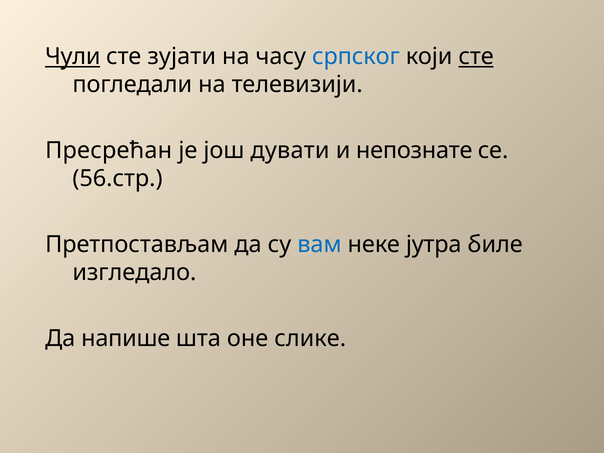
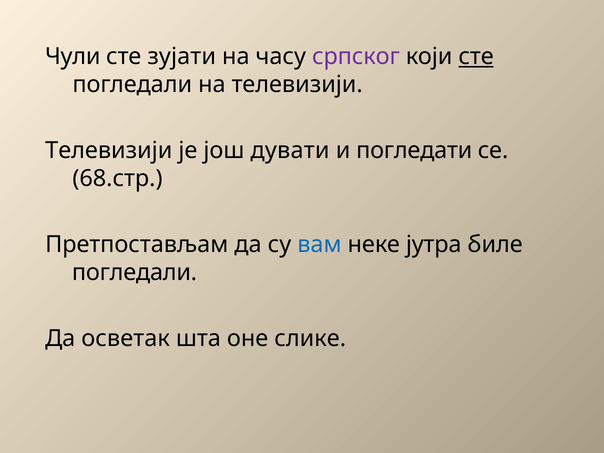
Чули underline: present -> none
српског colour: blue -> purple
Пресрећан at (109, 150): Пресрећан -> Телевизији
непознате: непознате -> погледати
56.стр: 56.стр -> 68.стр
изгледало at (134, 273): изгледало -> погледали
напише: напише -> осветак
